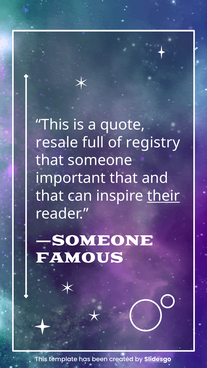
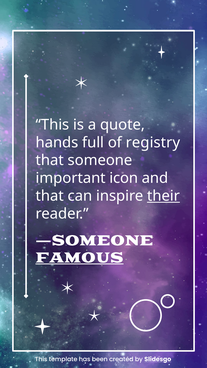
resale: resale -> hands
important that: that -> icon
FAMOUS underline: none -> present
